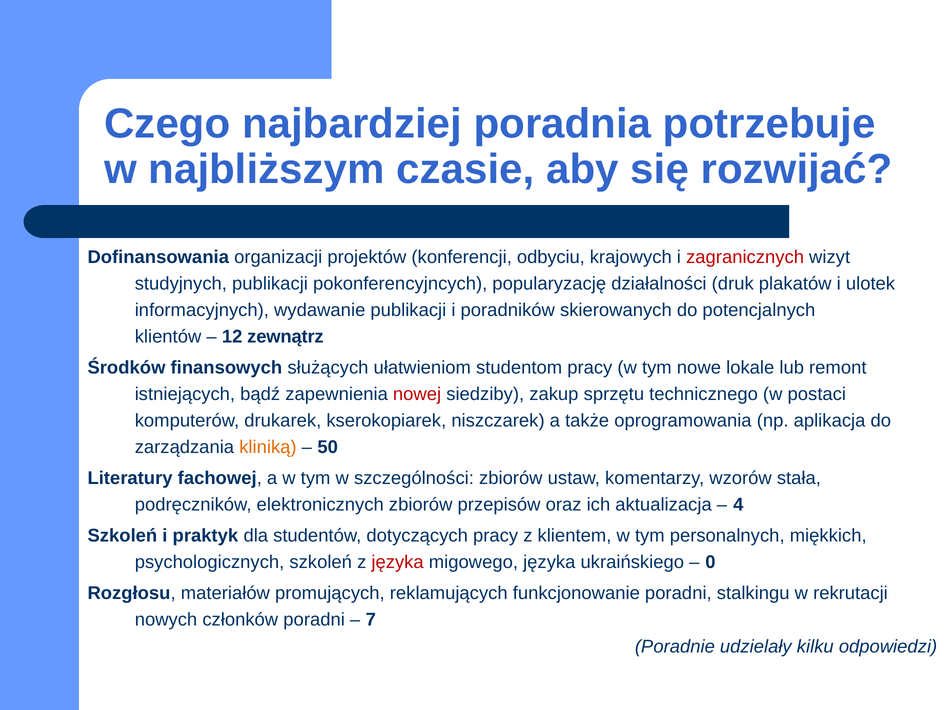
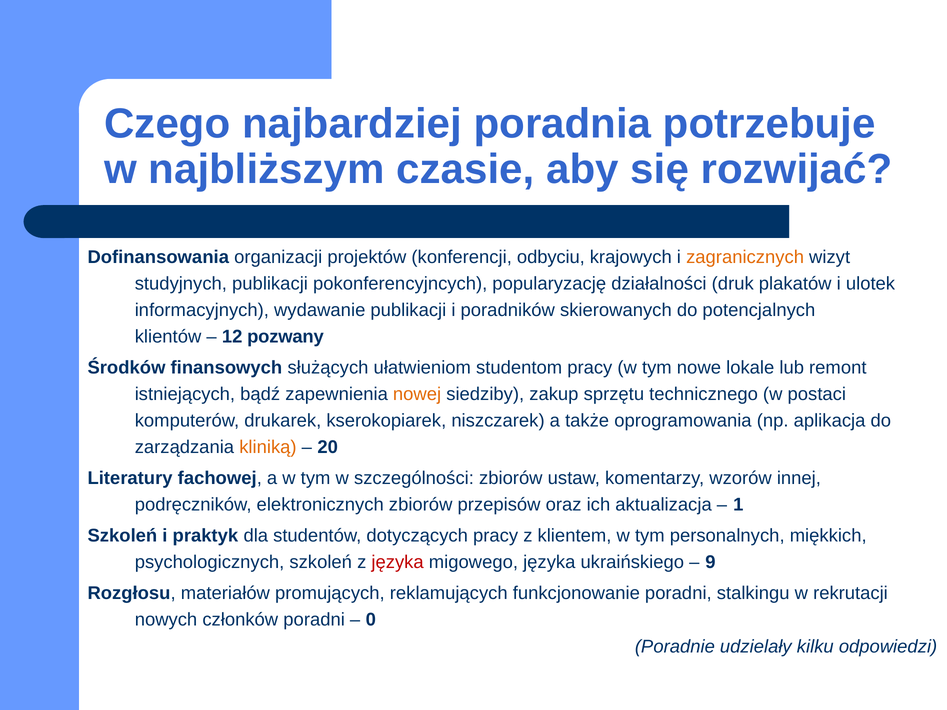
zagranicznych colour: red -> orange
zewnątrz: zewnątrz -> pozwany
nowej colour: red -> orange
50: 50 -> 20
stała: stała -> innej
4: 4 -> 1
0: 0 -> 9
7: 7 -> 0
